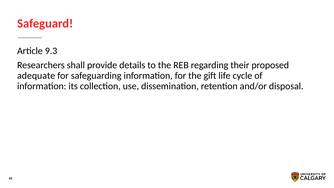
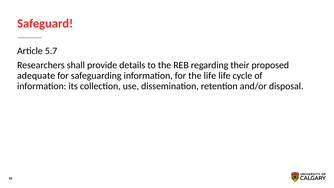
9.3: 9.3 -> 5.7
the gift: gift -> life
